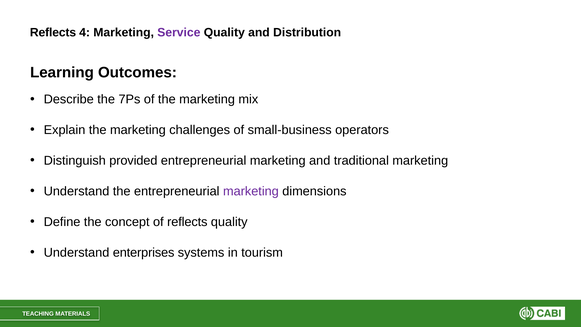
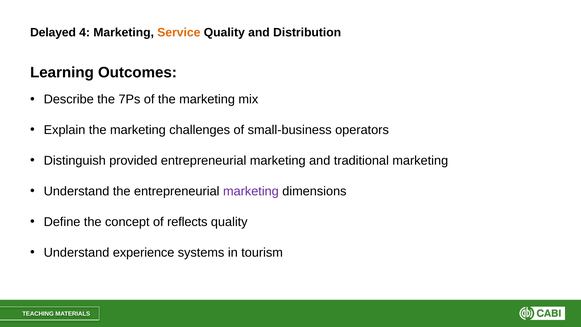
Reflects at (53, 33): Reflects -> Delayed
Service colour: purple -> orange
enterprises: enterprises -> experience
